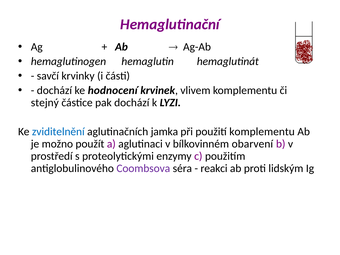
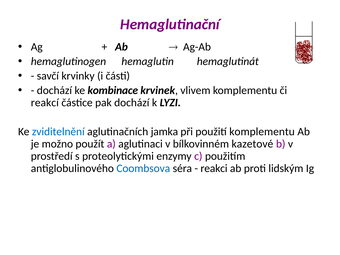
hodnocení: hodnocení -> kombinace
stejný: stejný -> reakcí
obarvení: obarvení -> kazetové
Coombsova colour: purple -> blue
